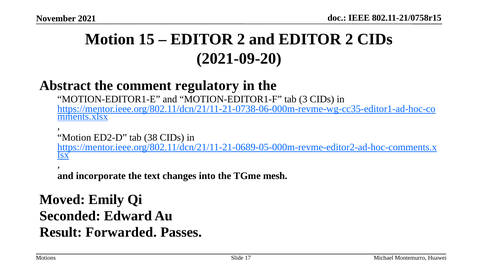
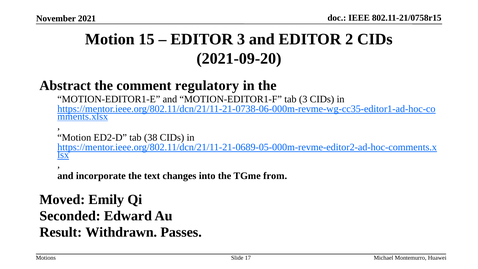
2 at (241, 39): 2 -> 3
mesh: mesh -> from
Forwarded: Forwarded -> Withdrawn
